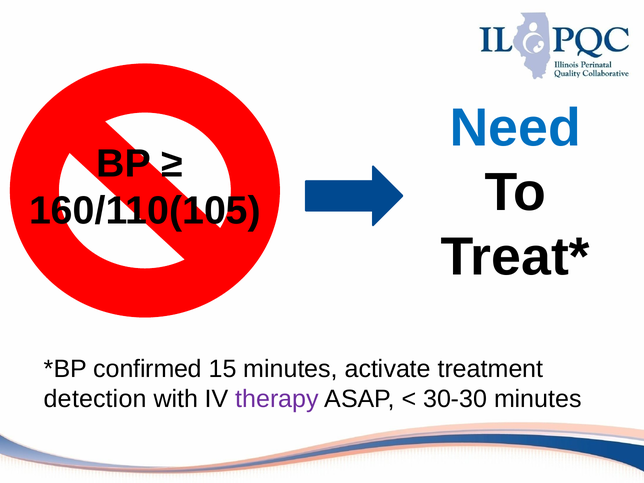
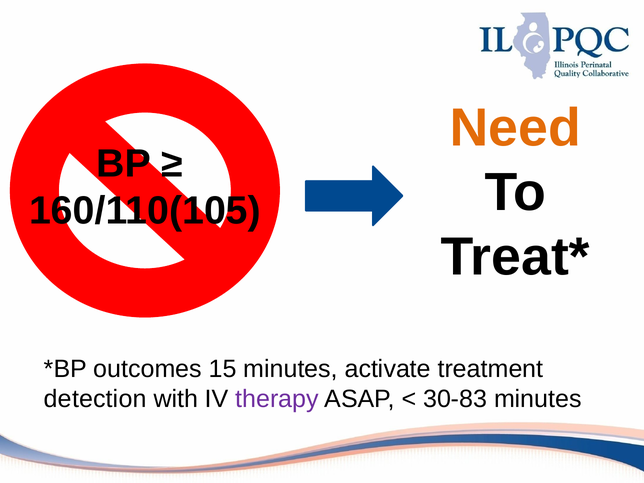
Need colour: blue -> orange
confirmed: confirmed -> outcomes
30-30: 30-30 -> 30-83
